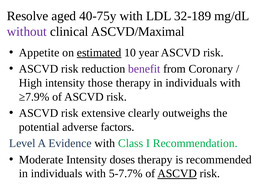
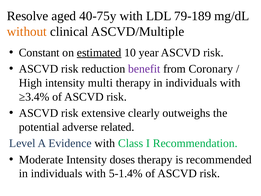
32-189: 32-189 -> 79-189
without colour: purple -> orange
ASCVD/Maximal: ASCVD/Maximal -> ASCVD/Multiple
Appetite: Appetite -> Constant
those: those -> multi
≥7.9%: ≥7.9% -> ≥3.4%
factors: factors -> related
5-7.7%: 5-7.7% -> 5-1.4%
ASCVD at (177, 173) underline: present -> none
